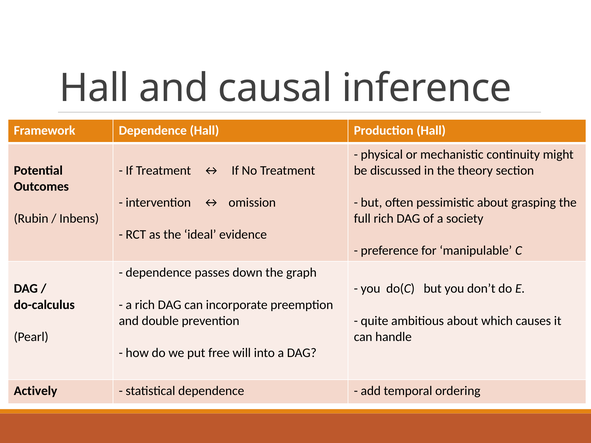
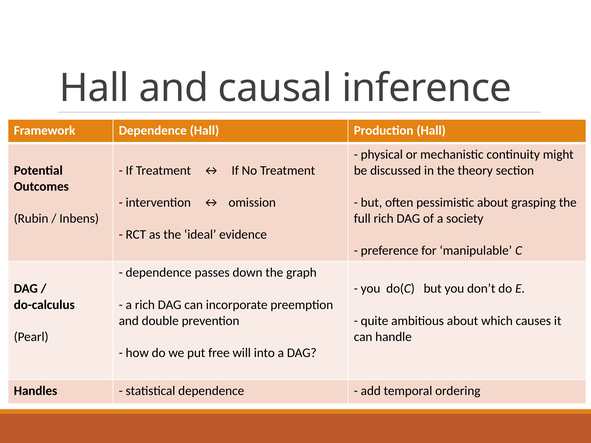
Actively: Actively -> Handles
